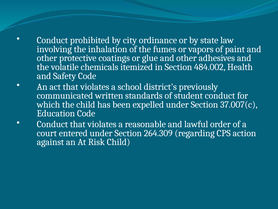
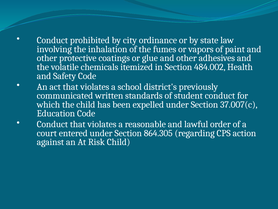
264.309: 264.309 -> 864.305
